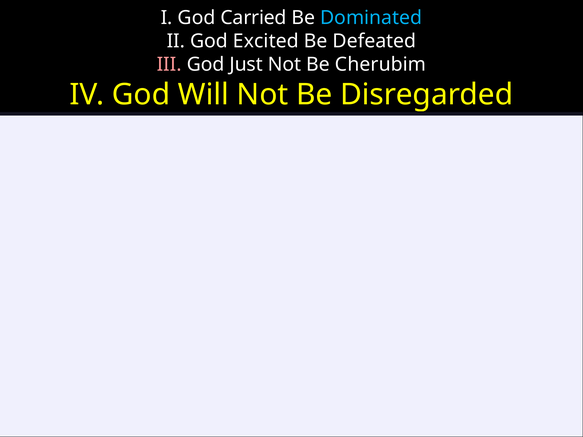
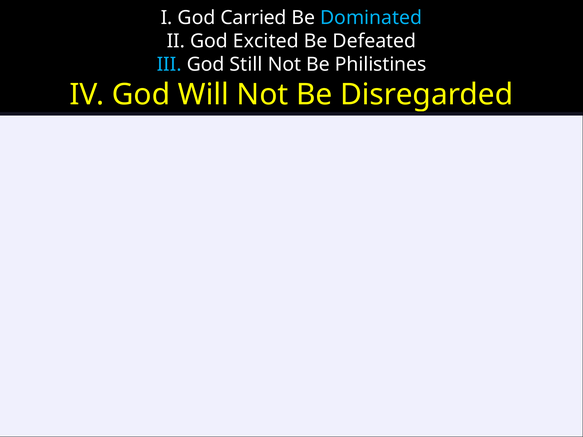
III colour: pink -> light blue
Just: Just -> Still
Cherubim: Cherubim -> Philistines
